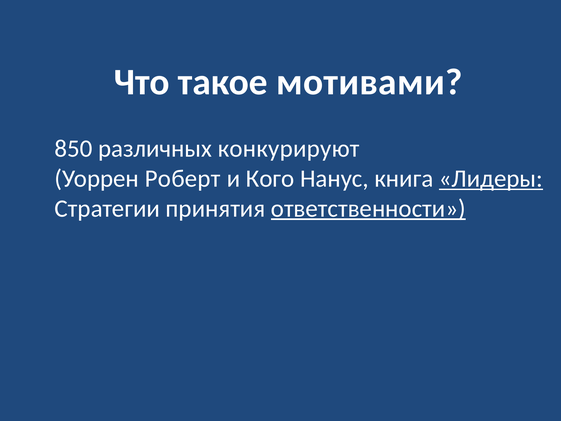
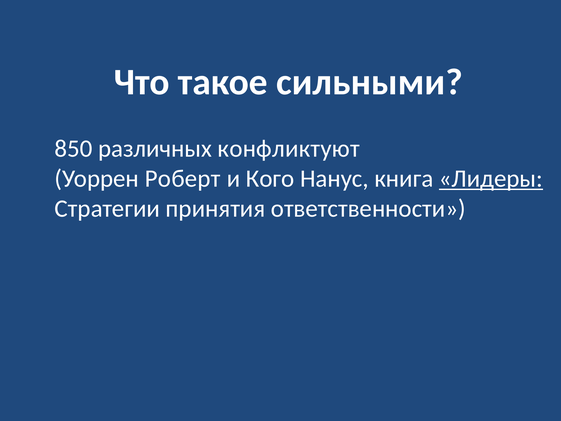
мотивами: мотивами -> сильными
конкурируют: конкурируют -> конфликтуют
ответственности underline: present -> none
